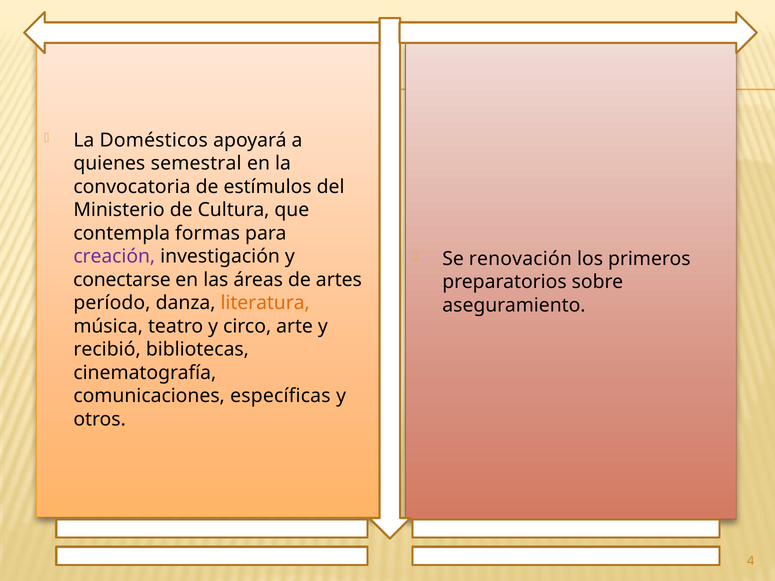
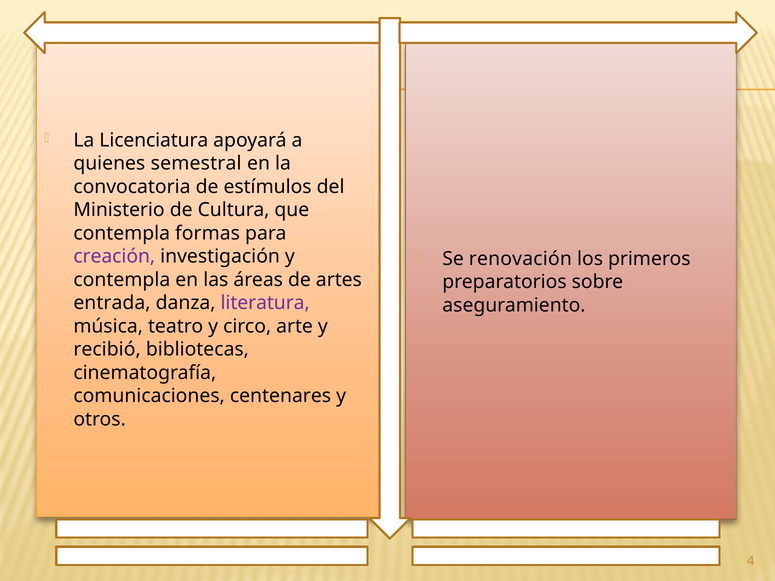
Domésticos: Domésticos -> Licenciatura
conectarse at (122, 280): conectarse -> contempla
período: período -> entrada
literatura colour: orange -> purple
específicas: específicas -> centenares
